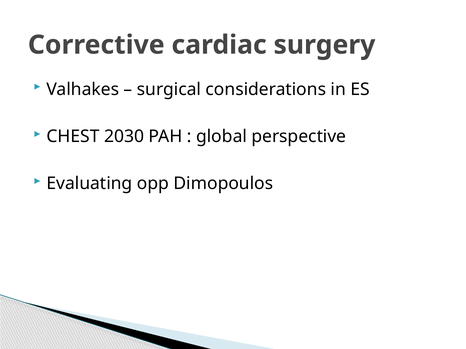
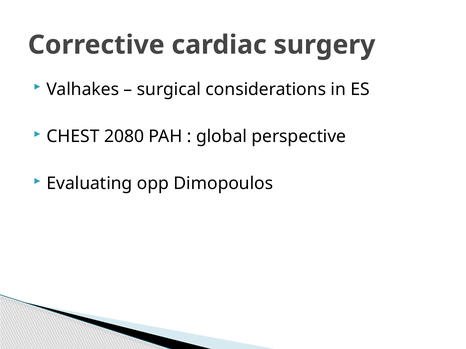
2030: 2030 -> 2080
